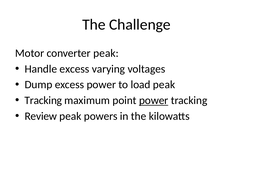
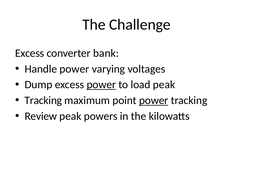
Motor at (30, 53): Motor -> Excess
converter peak: peak -> bank
Handle excess: excess -> power
power at (101, 85) underline: none -> present
